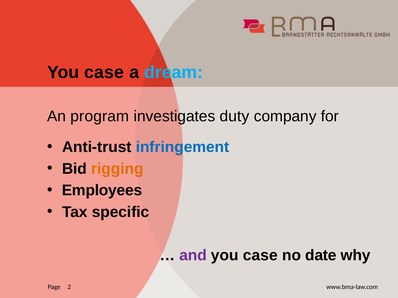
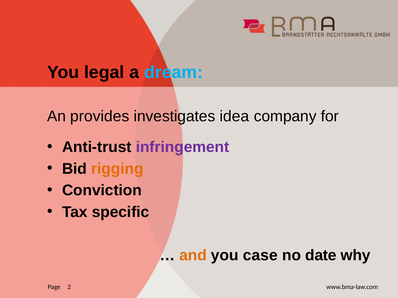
case at (104, 73): case -> legal
program: program -> provides
duty: duty -> idea
infringement colour: blue -> purple
Employees: Employees -> Conviction
and colour: purple -> orange
